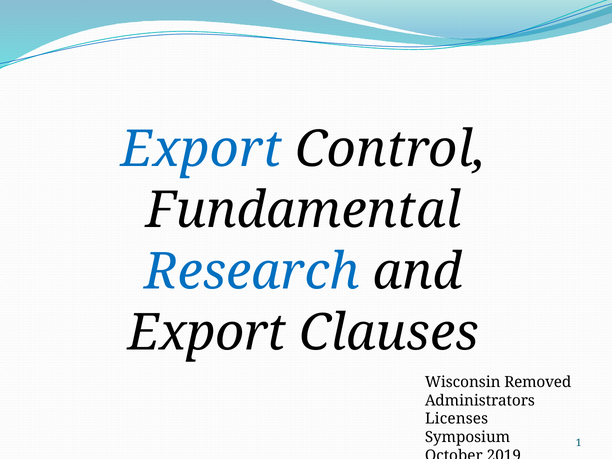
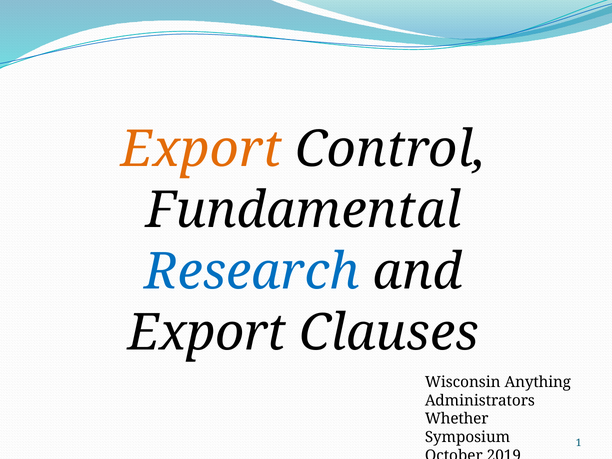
Export at (201, 149) colour: blue -> orange
Removed: Removed -> Anything
Licenses: Licenses -> Whether
